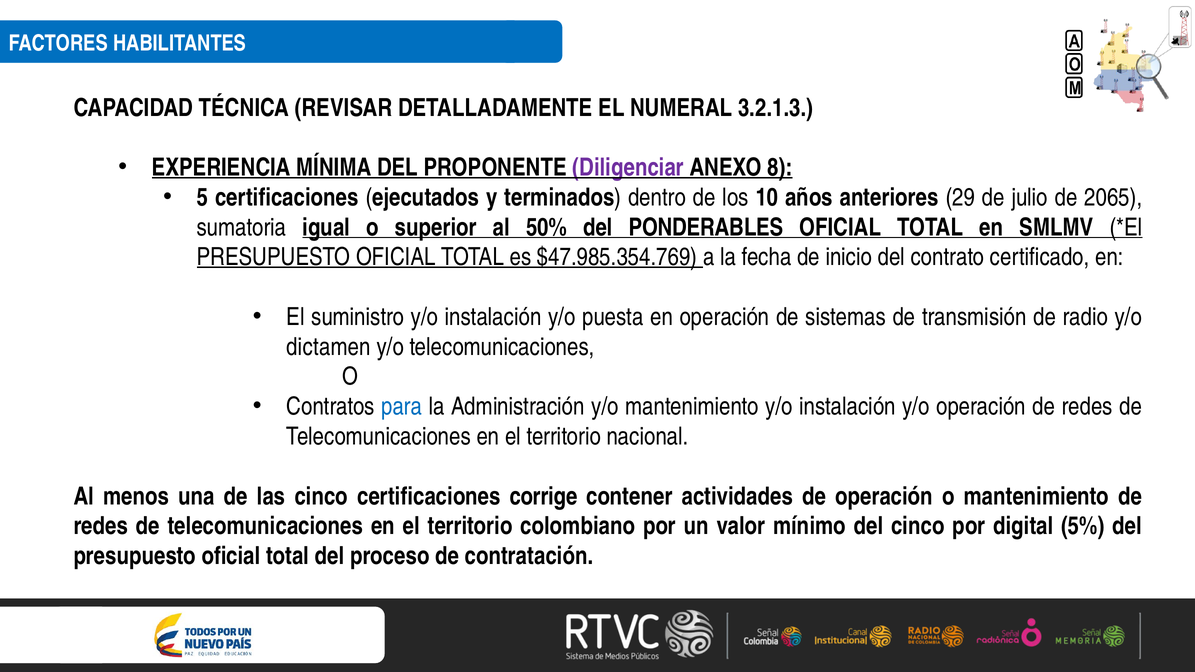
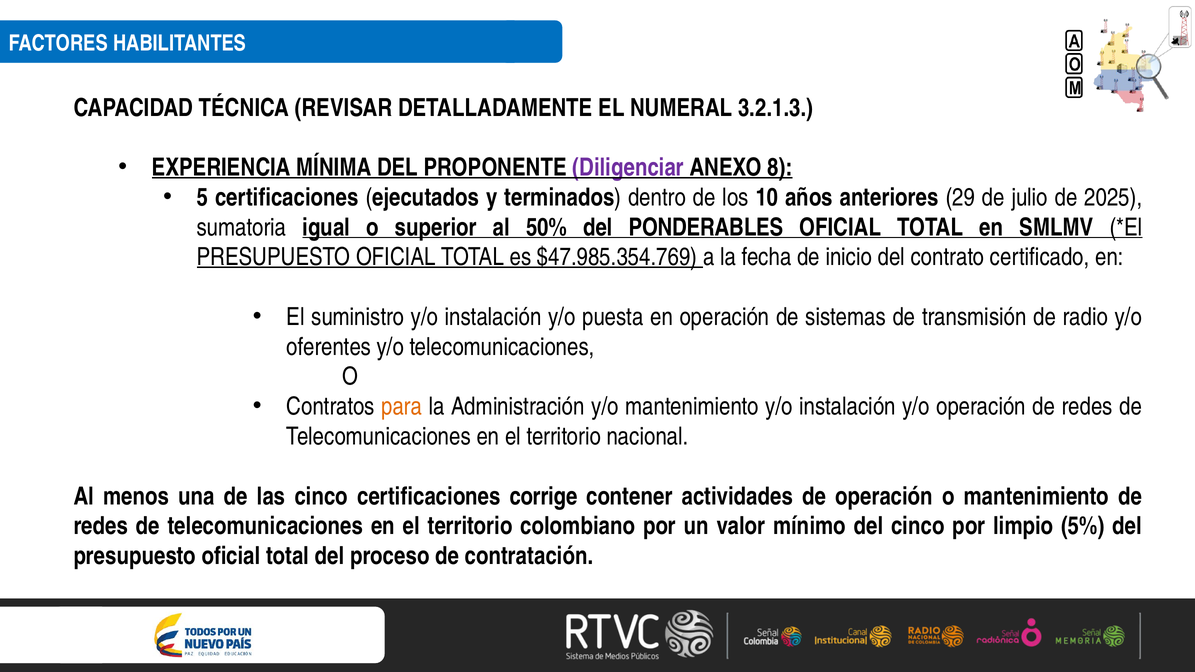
2065: 2065 -> 2025
dictamen: dictamen -> oferentes
para colour: blue -> orange
digital: digital -> limpio
